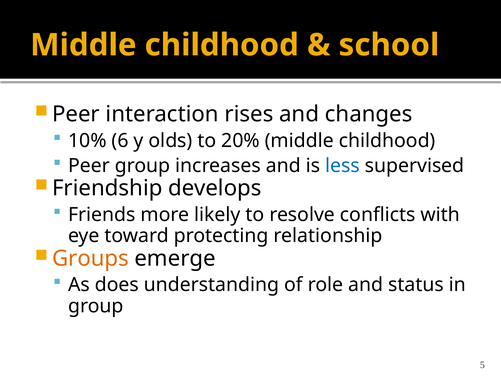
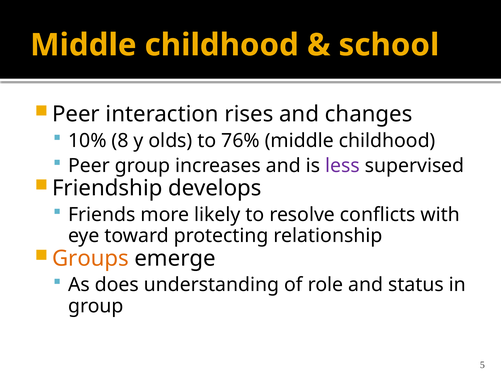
6: 6 -> 8
20%: 20% -> 76%
less colour: blue -> purple
